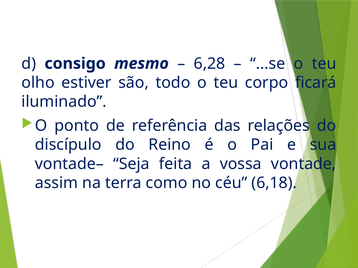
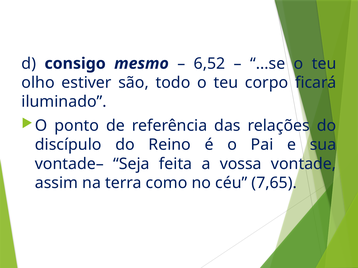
6,28: 6,28 -> 6,52
6,18: 6,18 -> 7,65
